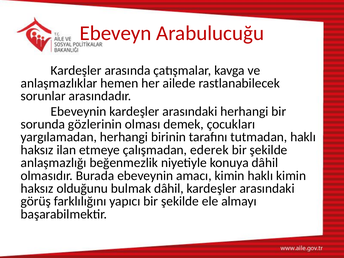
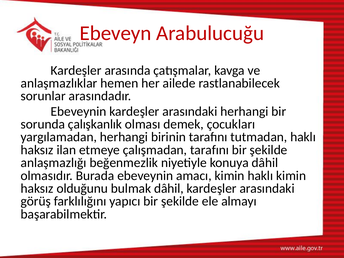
gözlerinin: gözlerinin -> çalışkanlık
çalışmadan ederek: ederek -> tarafını
